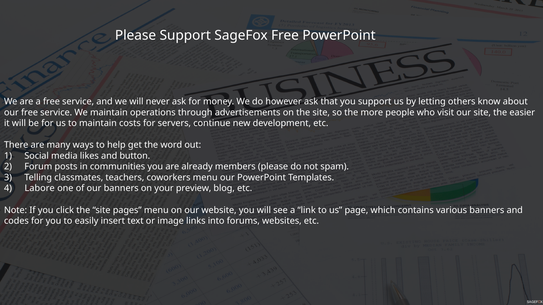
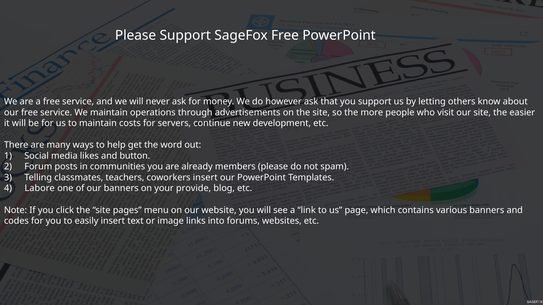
coworkers menu: menu -> insert
preview: preview -> provide
